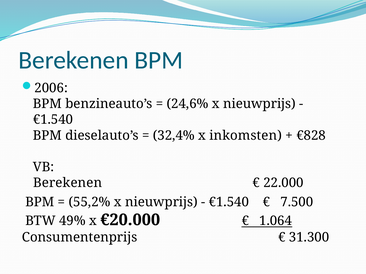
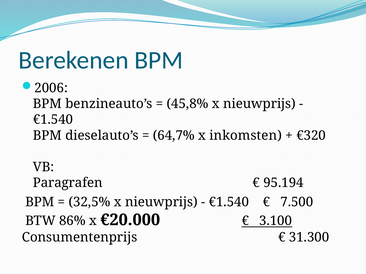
24,6%: 24,6% -> 45,8%
32,4%: 32,4% -> 64,7%
€828: €828 -> €320
Berekenen at (68, 183): Berekenen -> Paragrafen
22.000: 22.000 -> 95.194
55,2%: 55,2% -> 32,5%
49%: 49% -> 86%
1.064: 1.064 -> 3.100
